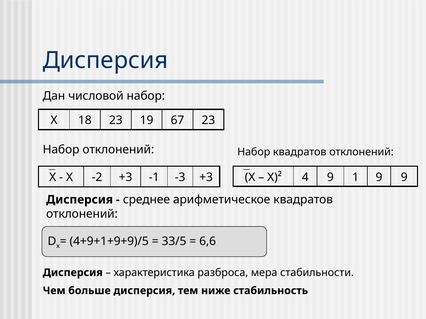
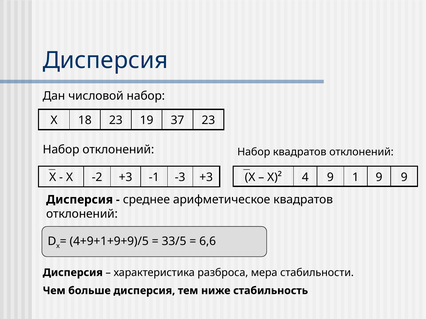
67: 67 -> 37
